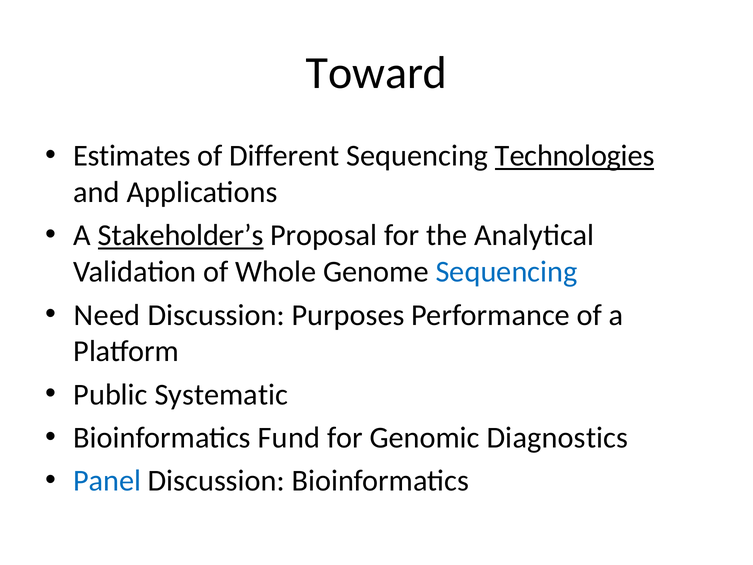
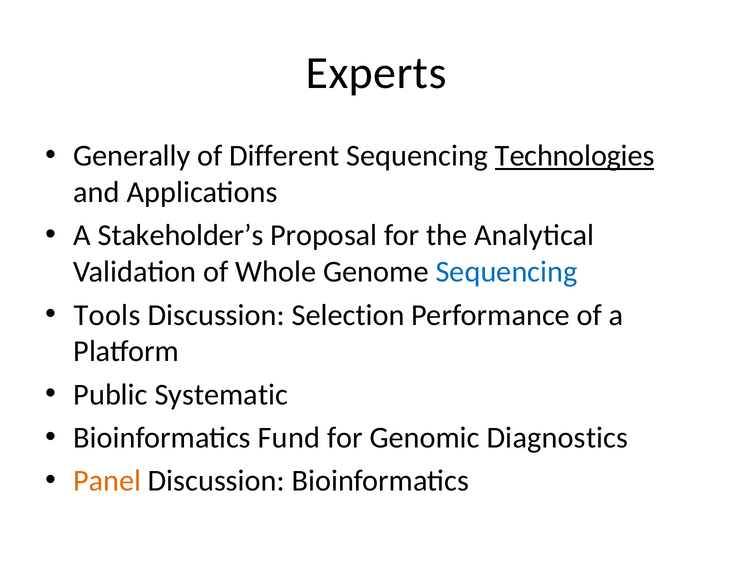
Toward: Toward -> Experts
Estimates: Estimates -> Generally
Stakeholder’s underline: present -> none
Need: Need -> Tools
Purposes: Purposes -> Selection
Panel colour: blue -> orange
